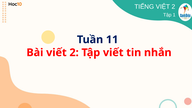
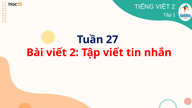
11: 11 -> 27
